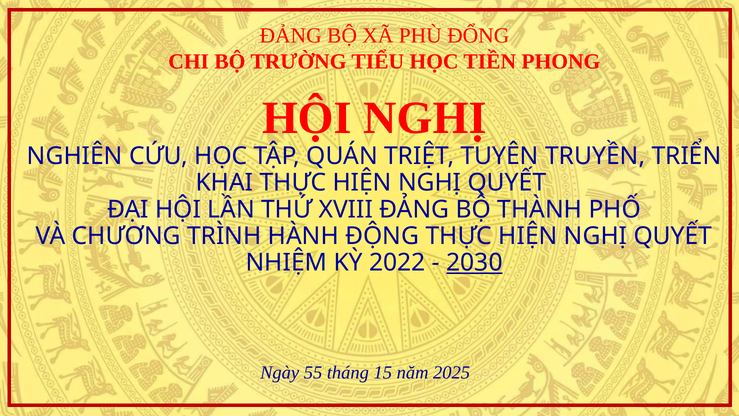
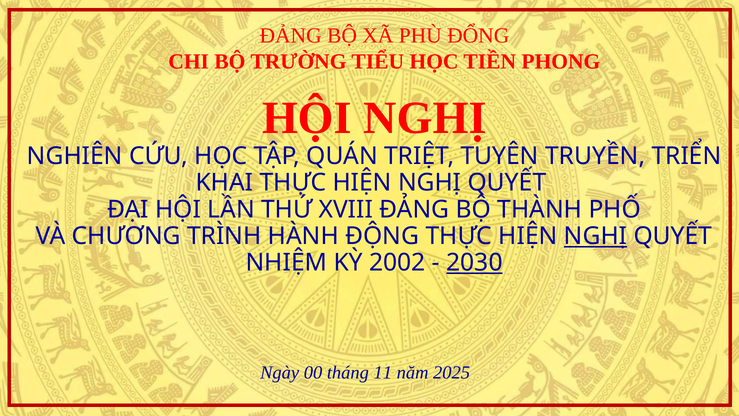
NGHỊ at (596, 236) underline: none -> present
2022: 2022 -> 2002
55: 55 -> 00
15: 15 -> 11
